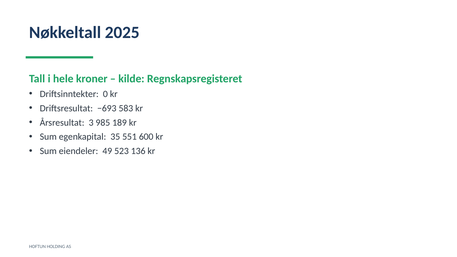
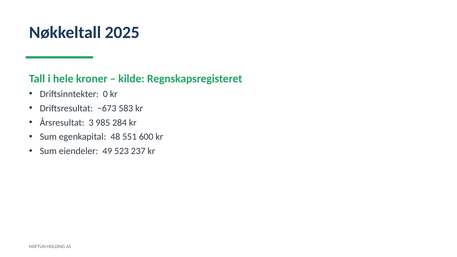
−693: −693 -> −673
189: 189 -> 284
35: 35 -> 48
136: 136 -> 237
